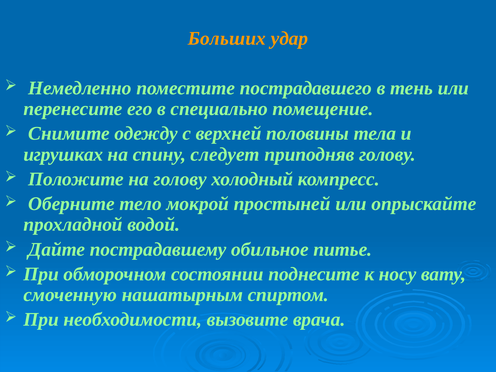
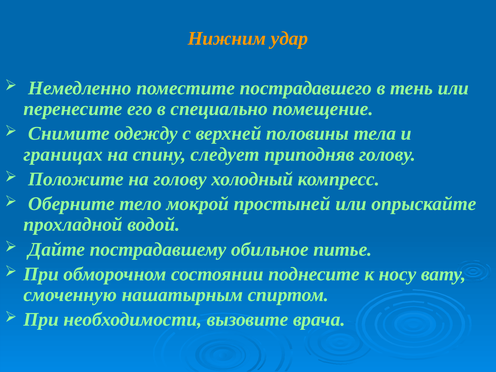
Больших: Больших -> Нижним
игрушках: игрушках -> границах
